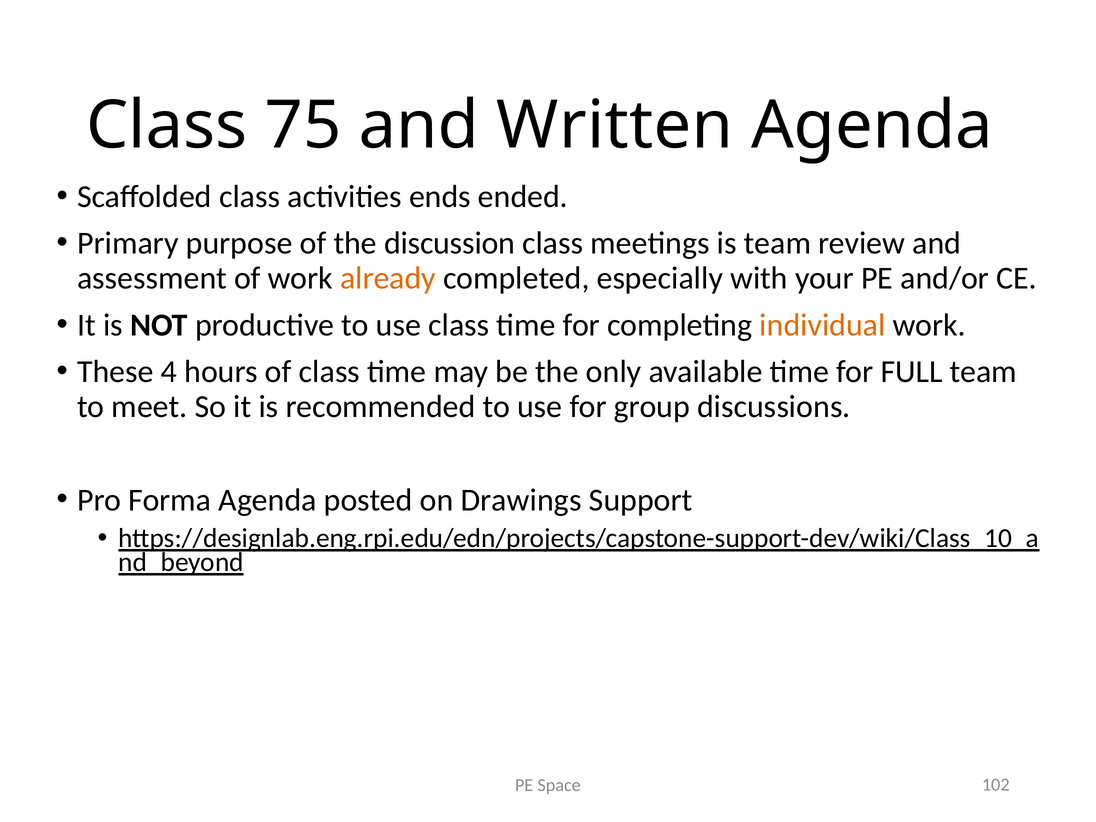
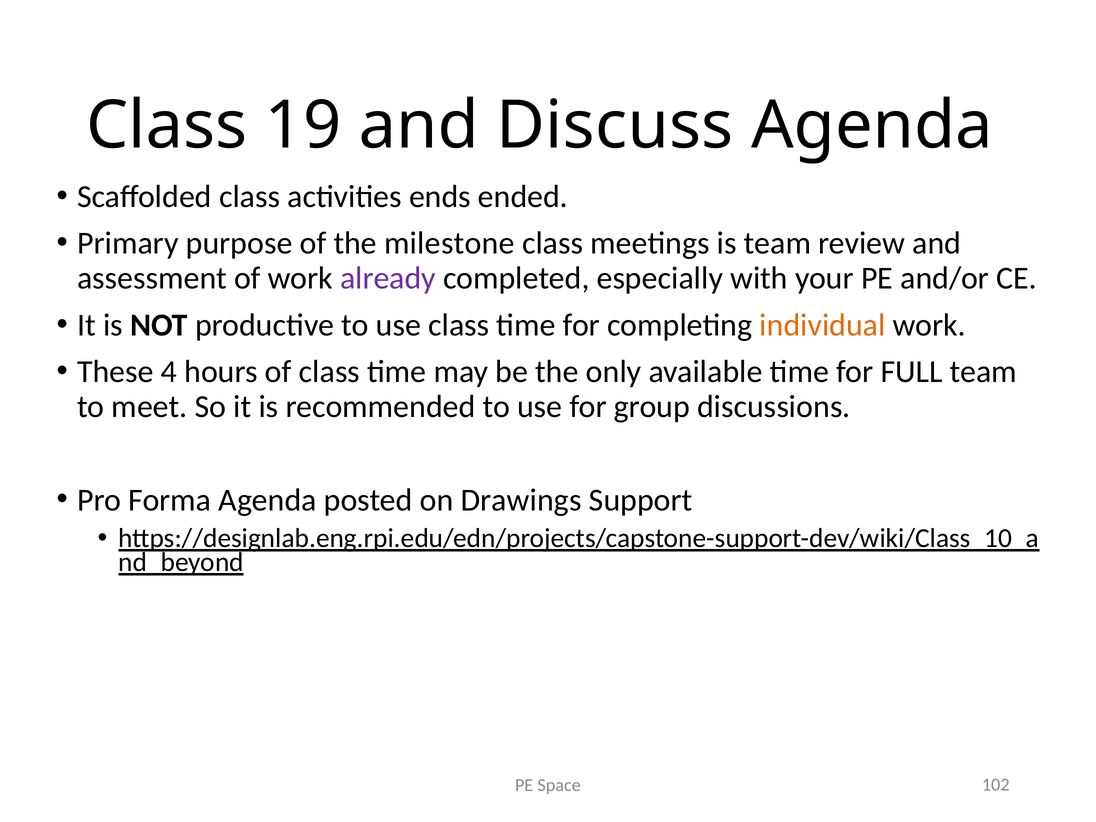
75: 75 -> 19
Written: Written -> Discuss
discussion: discussion -> milestone
already colour: orange -> purple
